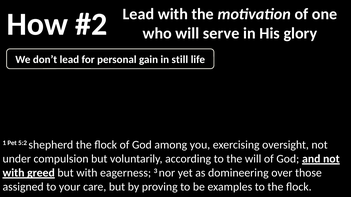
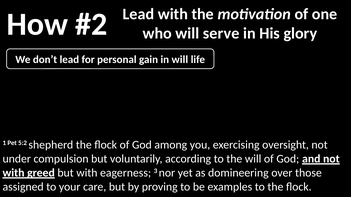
in still: still -> will
